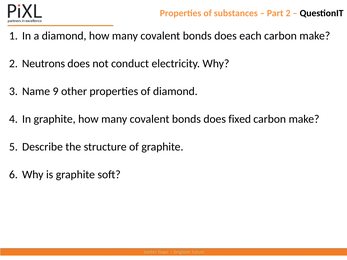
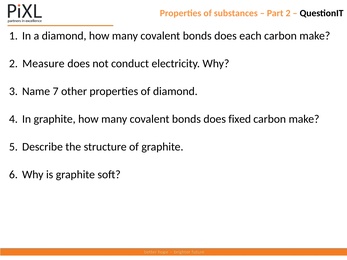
Neutrons: Neutrons -> Measure
9: 9 -> 7
